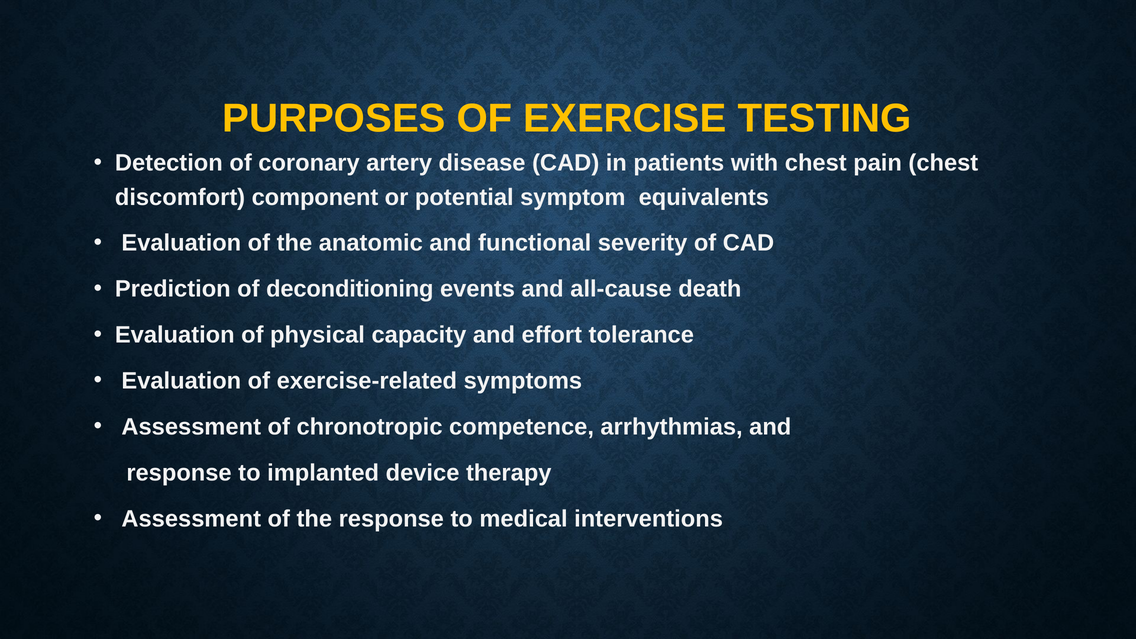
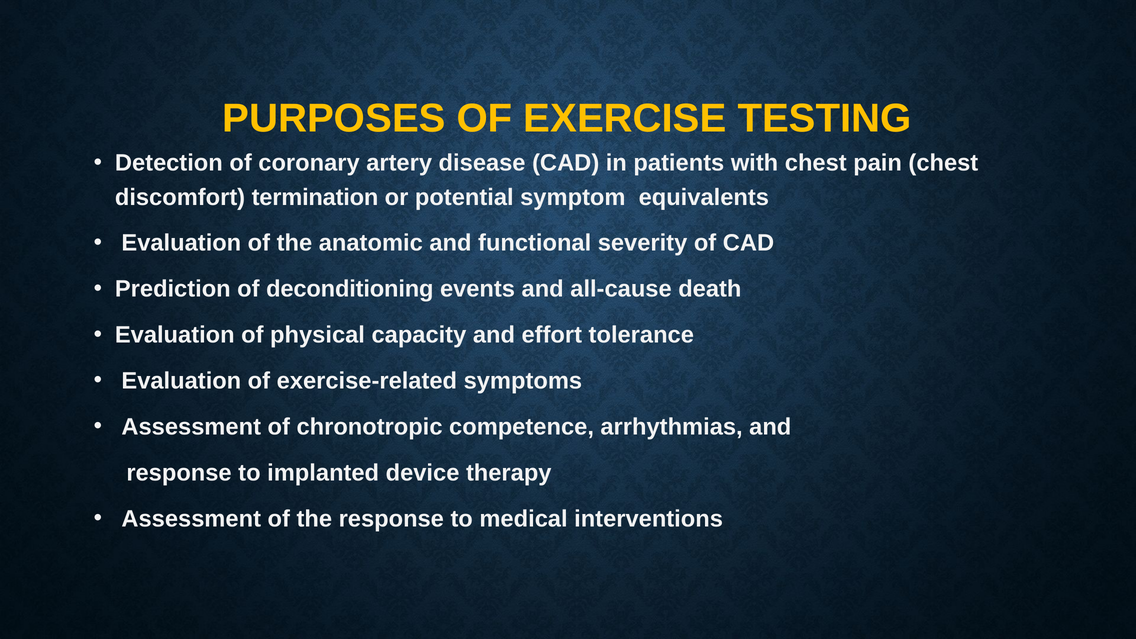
component: component -> termination
